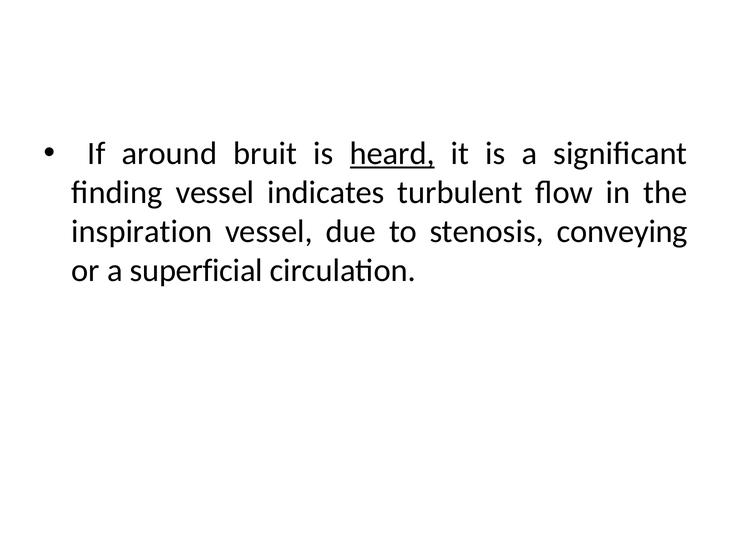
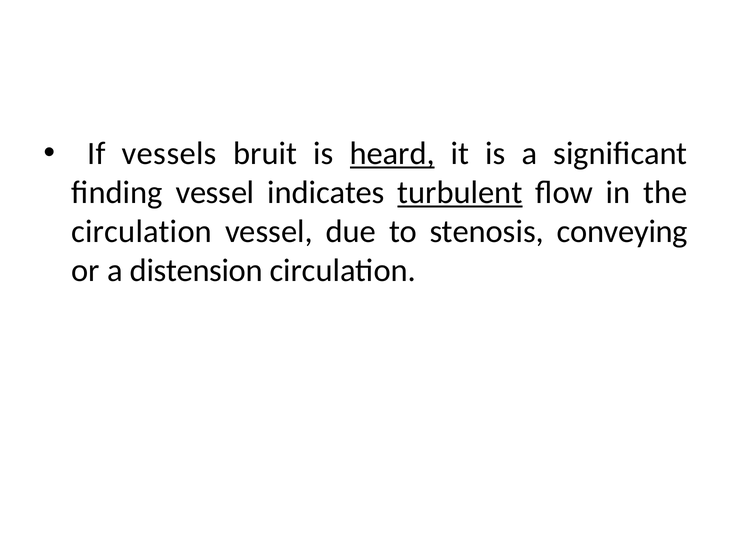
around: around -> vessels
turbulent underline: none -> present
inspiration at (142, 232): inspiration -> circulation
superficial: superficial -> distension
